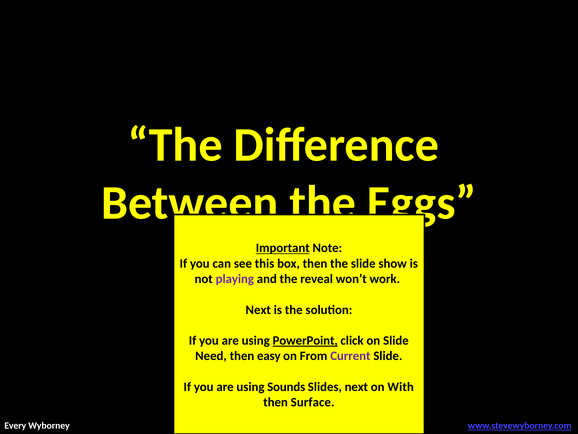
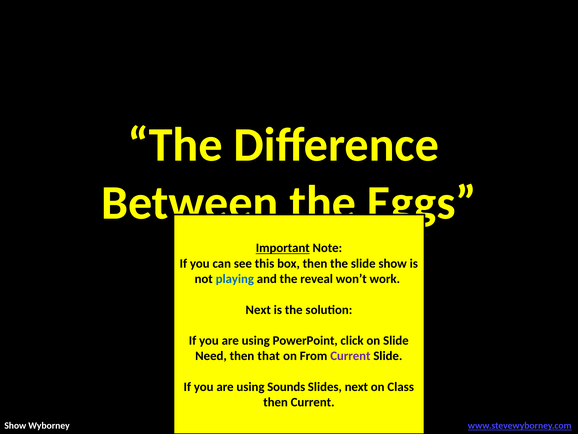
playing colour: purple -> blue
PowerPoint underline: present -> none
easy: easy -> that
With: With -> Class
then Surface: Surface -> Current
Every at (15, 425): Every -> Show
